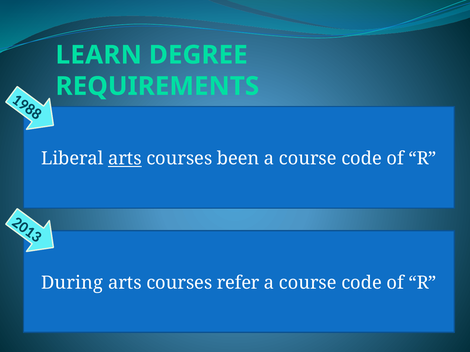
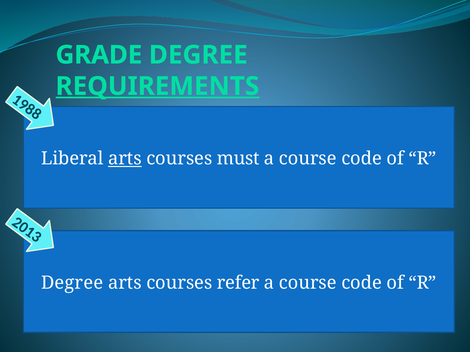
LEARN: LEARN -> GRADE
REQUIREMENTS underline: none -> present
been: been -> must
During at (72, 283): During -> Degree
